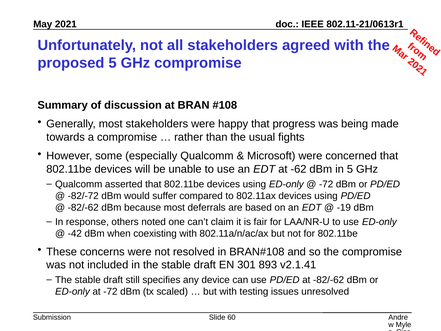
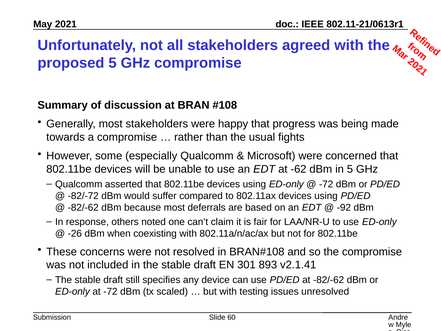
-19: -19 -> -92
-42: -42 -> -26
